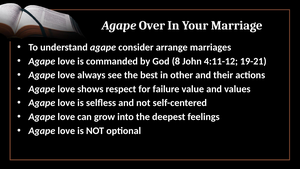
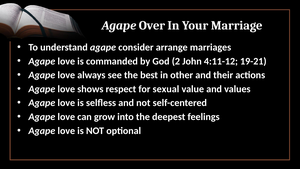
8: 8 -> 2
failure: failure -> sexual
